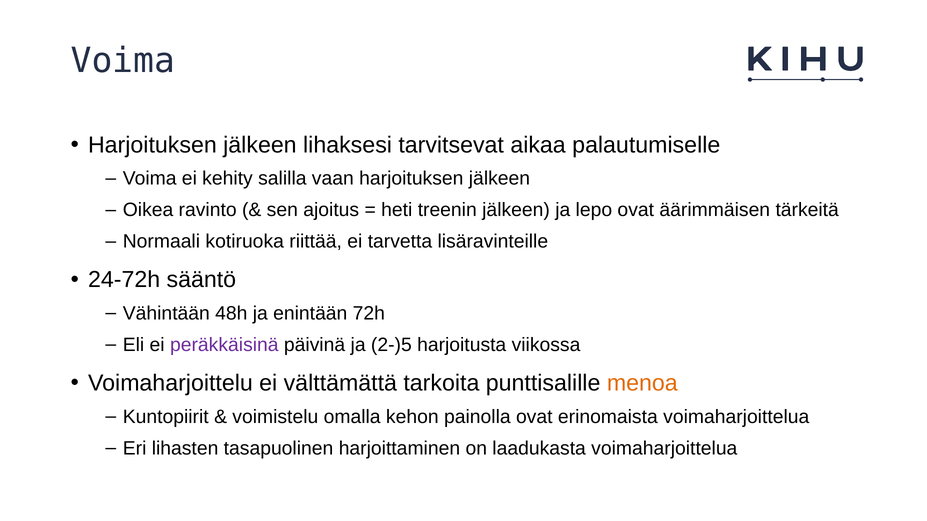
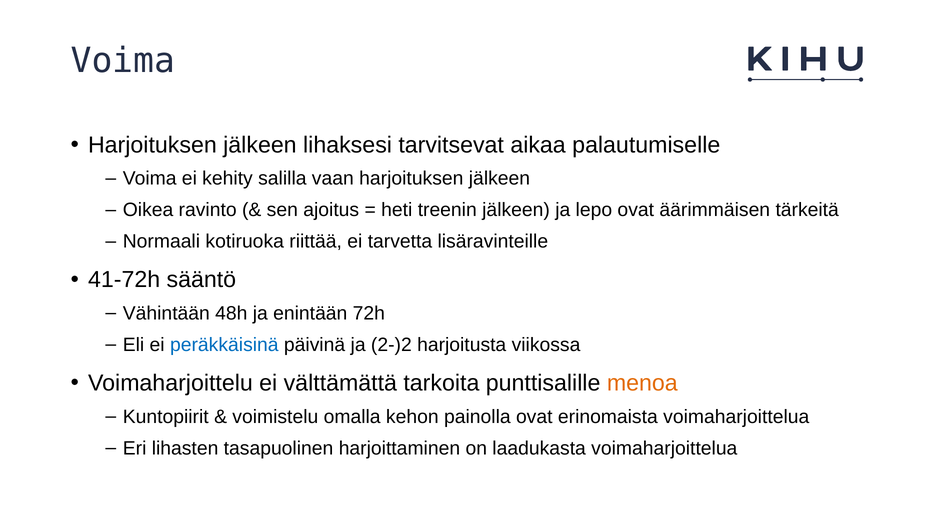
24-72h: 24-72h -> 41-72h
peräkkäisinä colour: purple -> blue
2-)5: 2-)5 -> 2-)2
